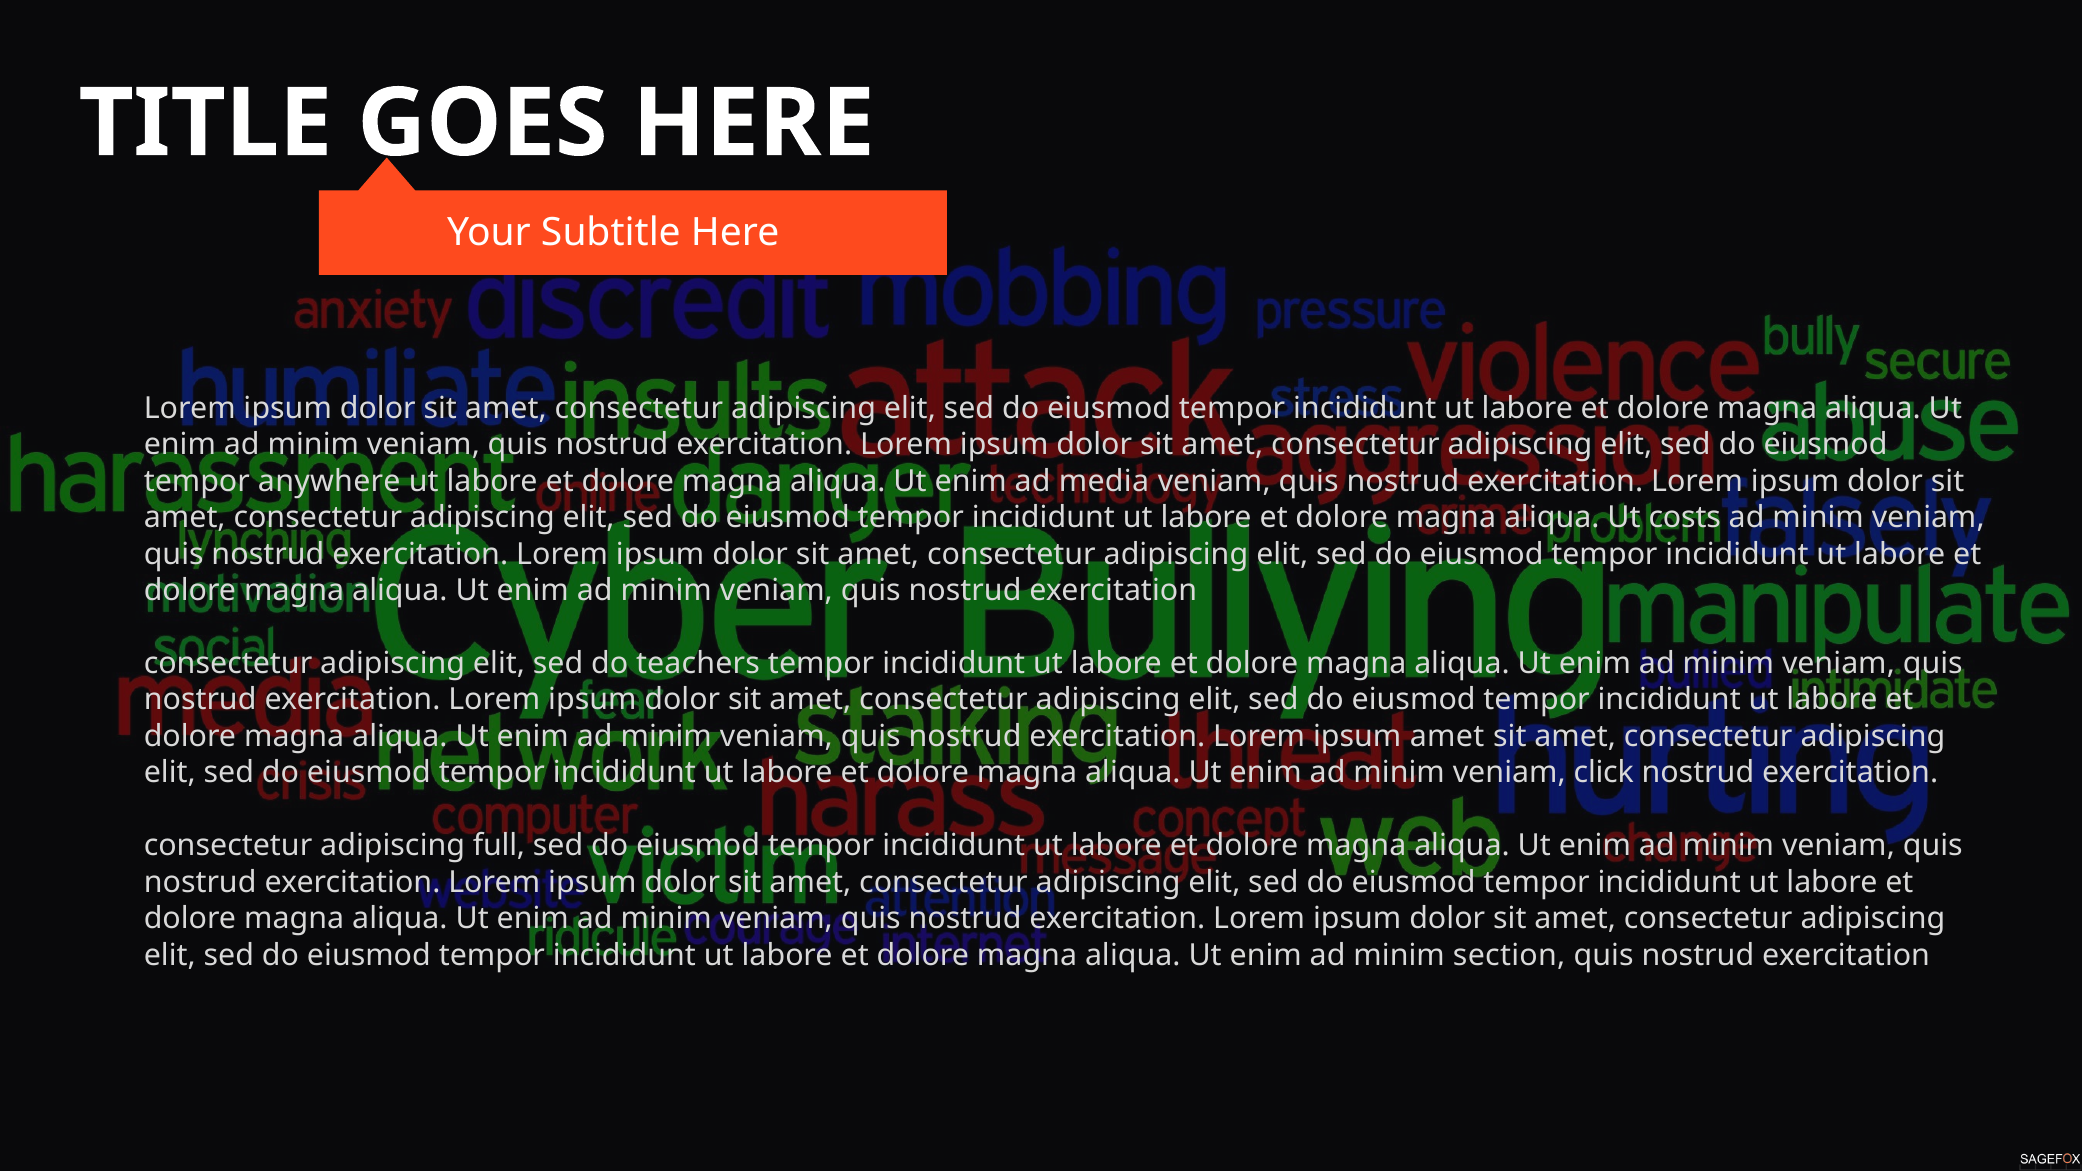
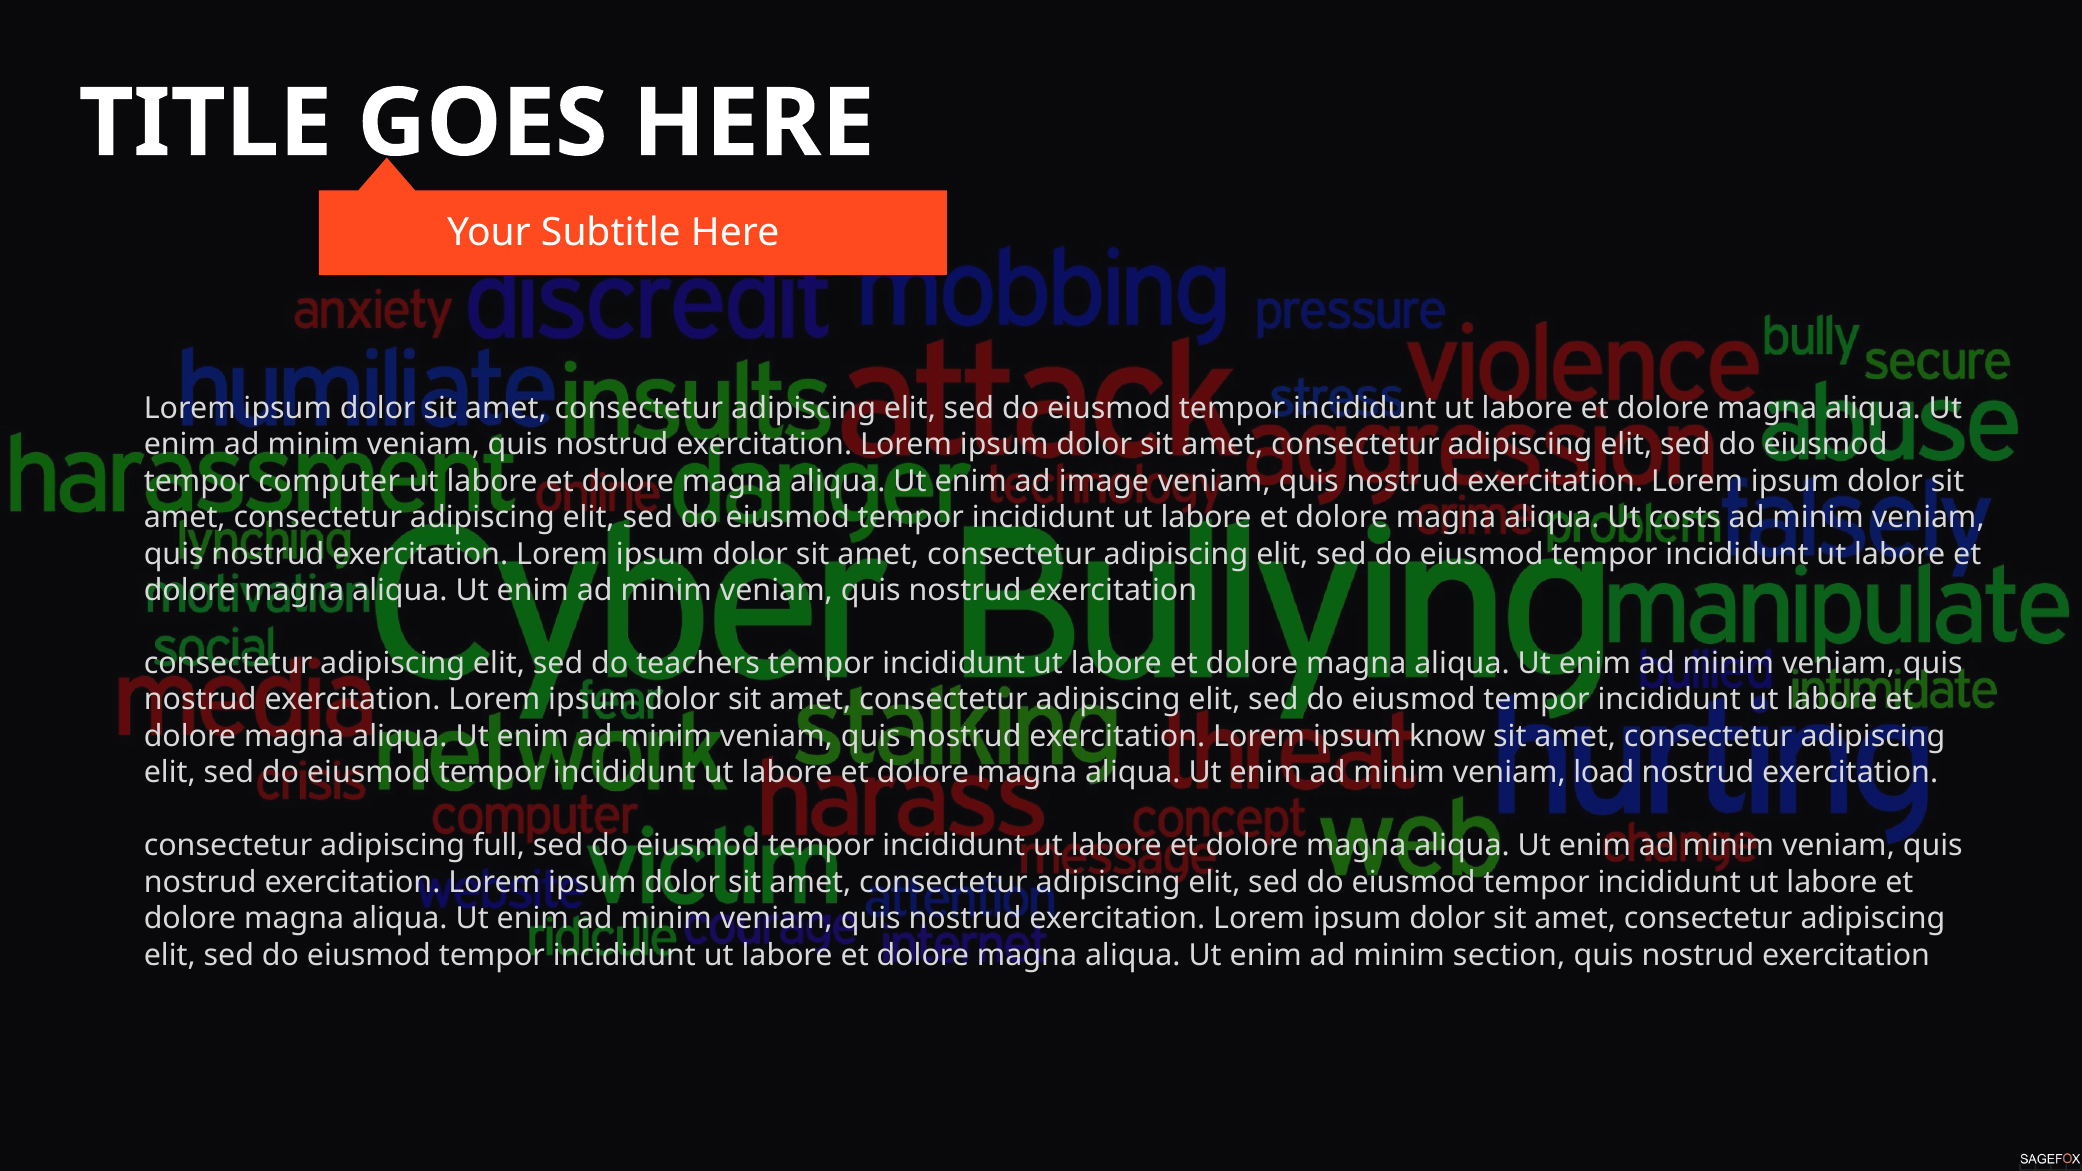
anywhere: anywhere -> computer
media: media -> image
ipsum amet: amet -> know
click: click -> load
